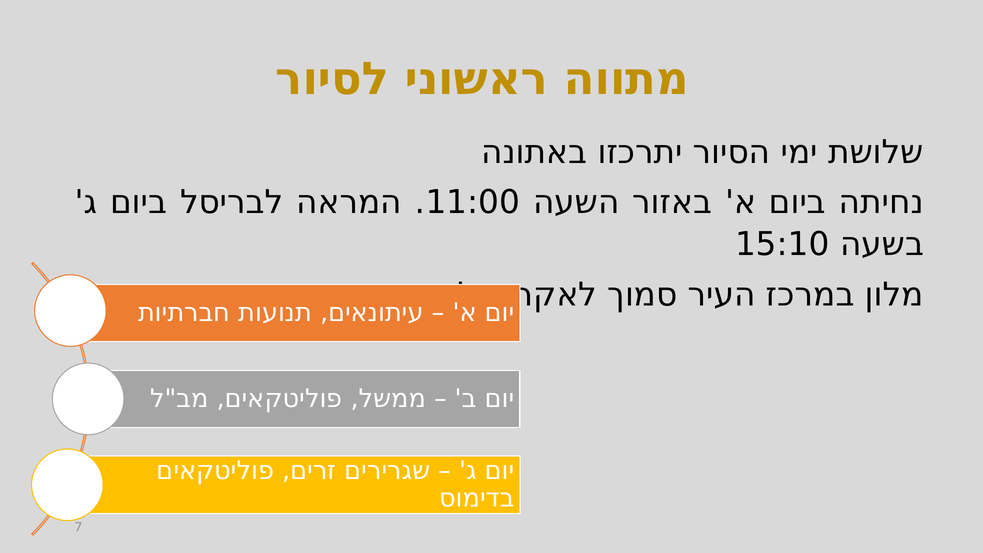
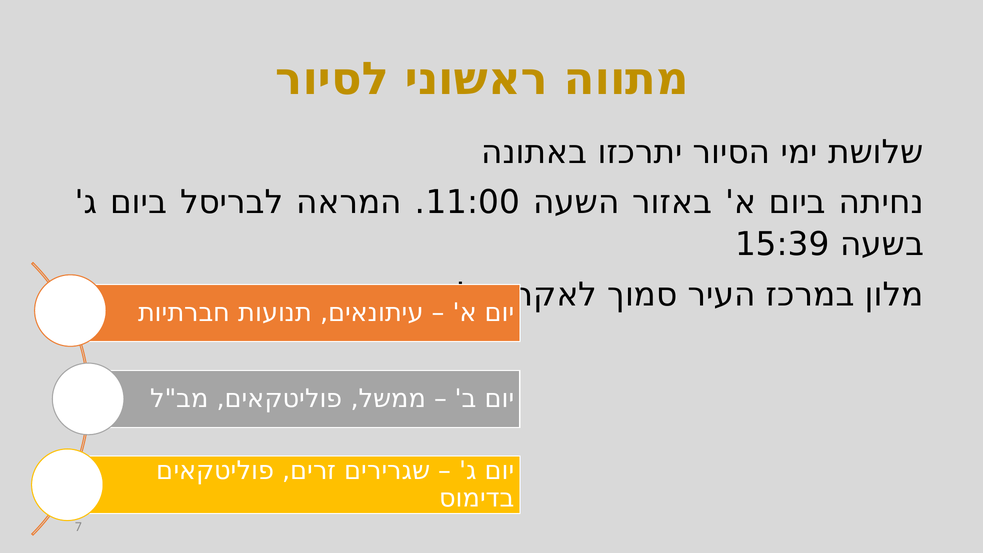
15:10: 15:10 -> 15:39
